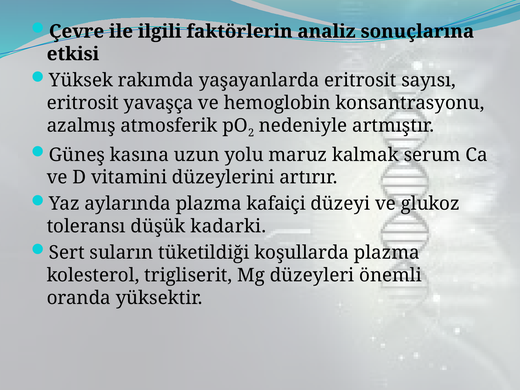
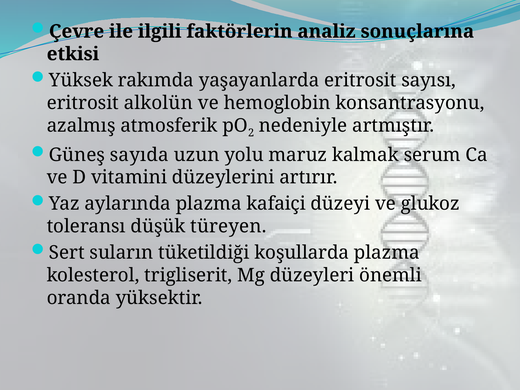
yavaşça: yavaşça -> alkolün
kasına: kasına -> sayıda
kadarki: kadarki -> türeyen
